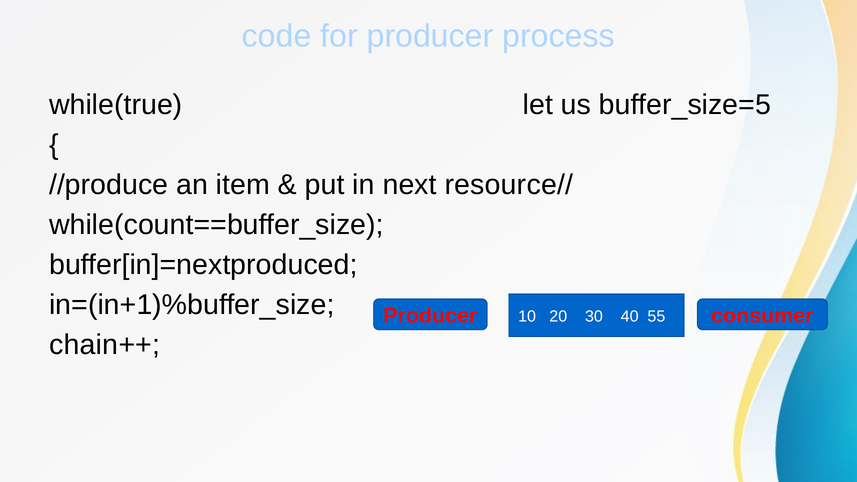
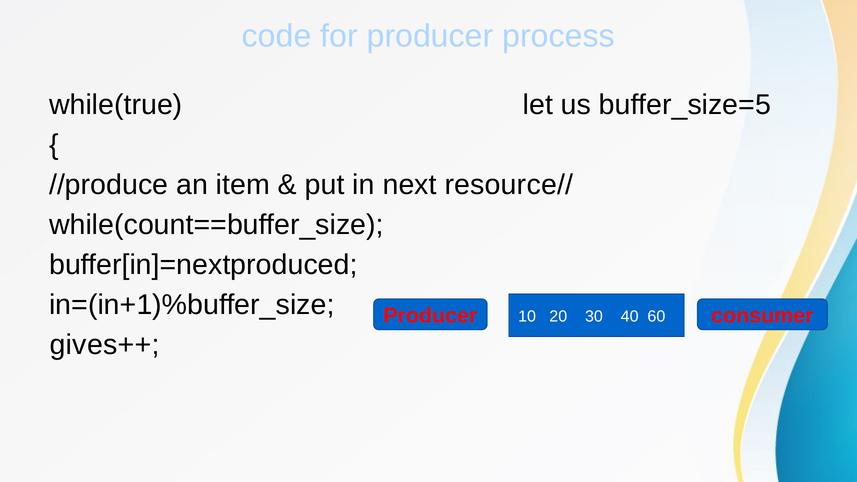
55: 55 -> 60
chain++: chain++ -> gives++
